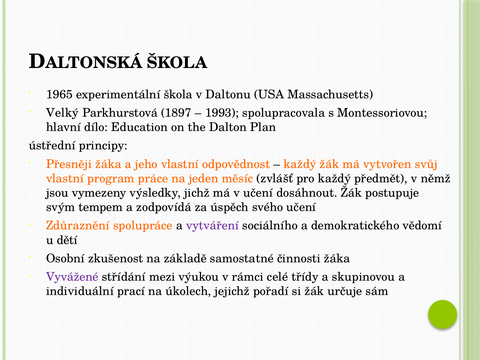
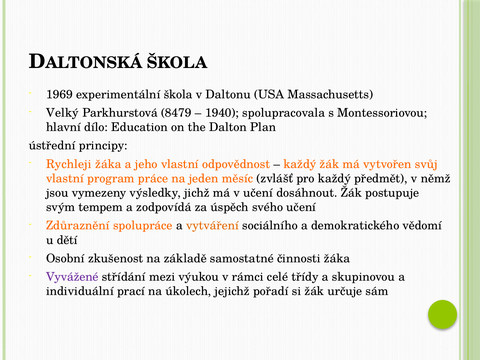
1965: 1965 -> 1969
1897: 1897 -> 8479
1993: 1993 -> 1940
Přesněji: Přesněji -> Rychleji
vytváření colour: purple -> orange
